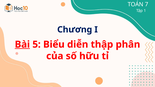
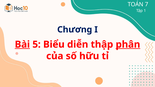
phân underline: none -> present
